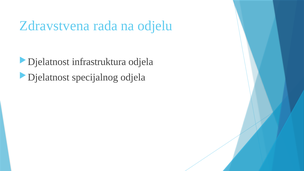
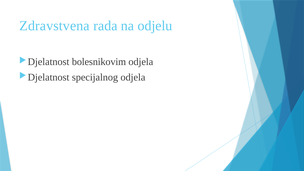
infrastruktura: infrastruktura -> bolesnikovim
